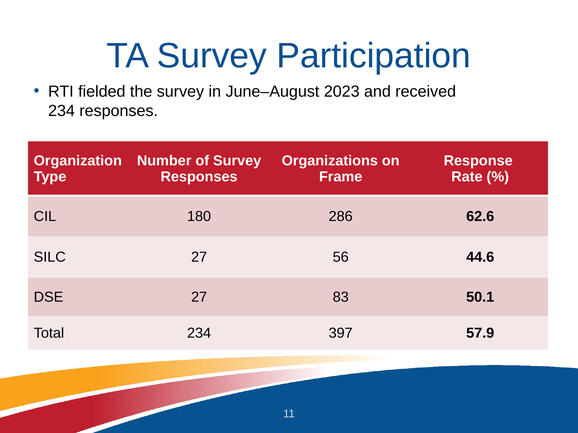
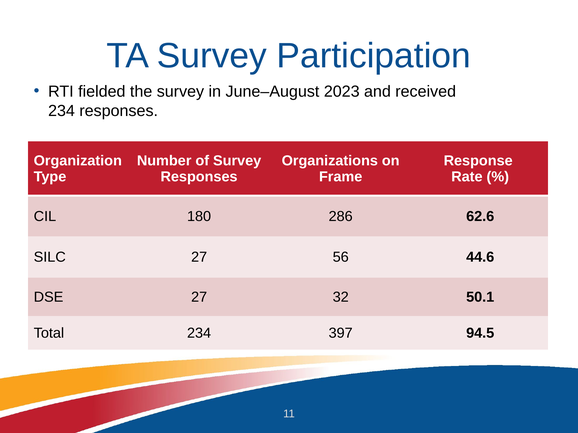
83: 83 -> 32
57.9: 57.9 -> 94.5
